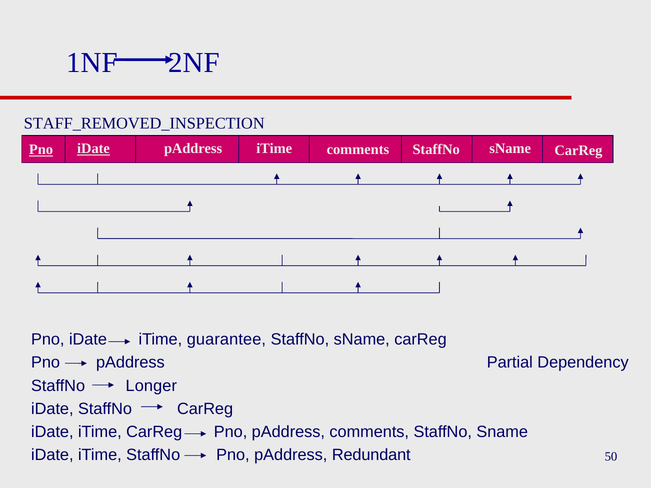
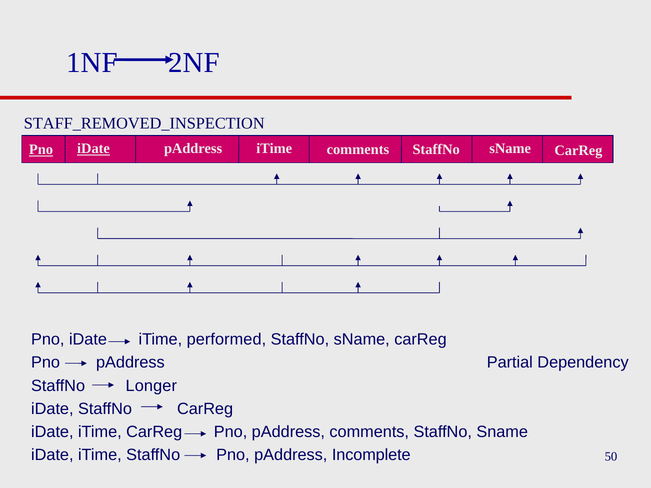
guarantee: guarantee -> performed
Redundant: Redundant -> Incomplete
